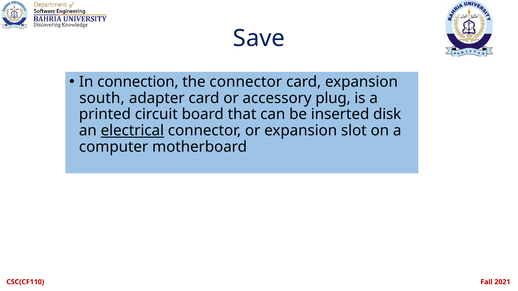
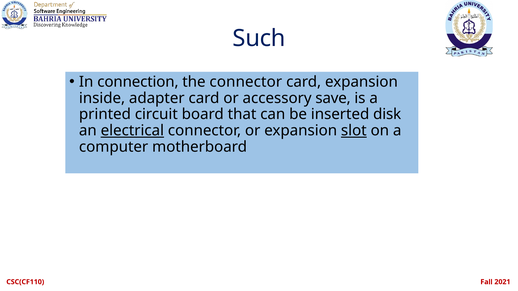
Save: Save -> Such
south: south -> inside
plug: plug -> save
slot underline: none -> present
